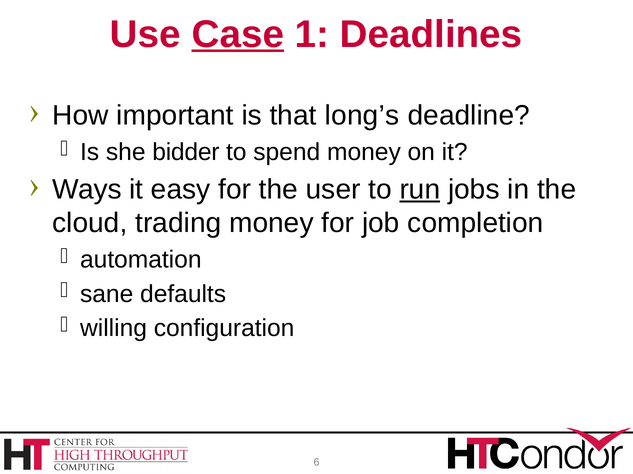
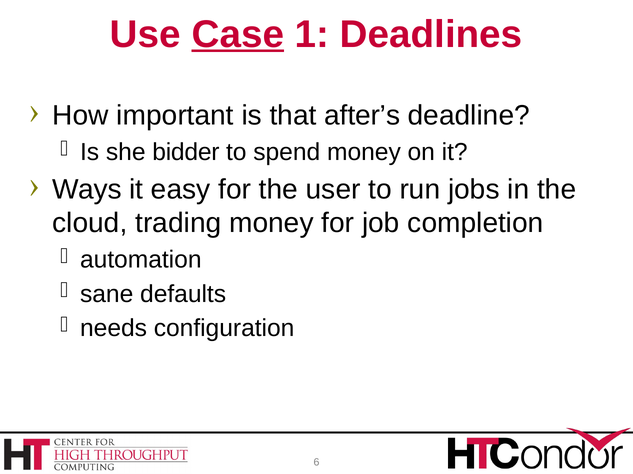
long’s: long’s -> after’s
run underline: present -> none
willing: willing -> needs
